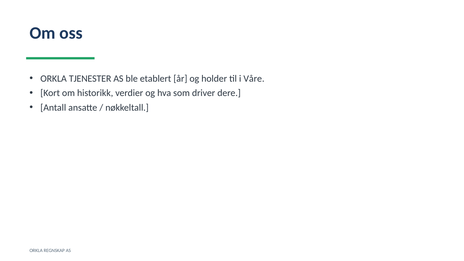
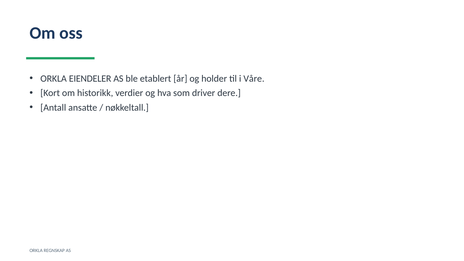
TJENESTER: TJENESTER -> EIENDELER
